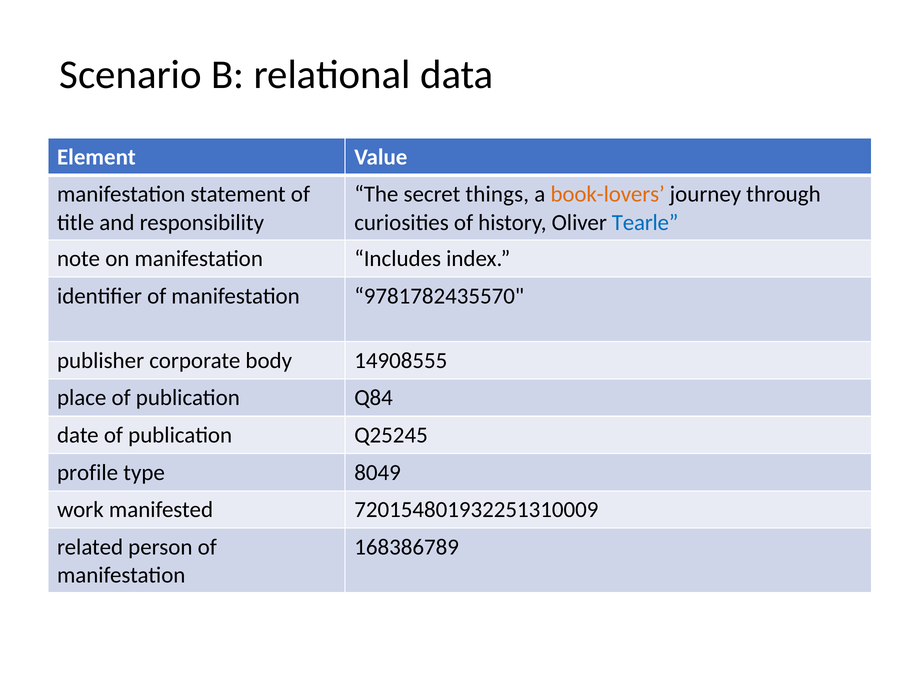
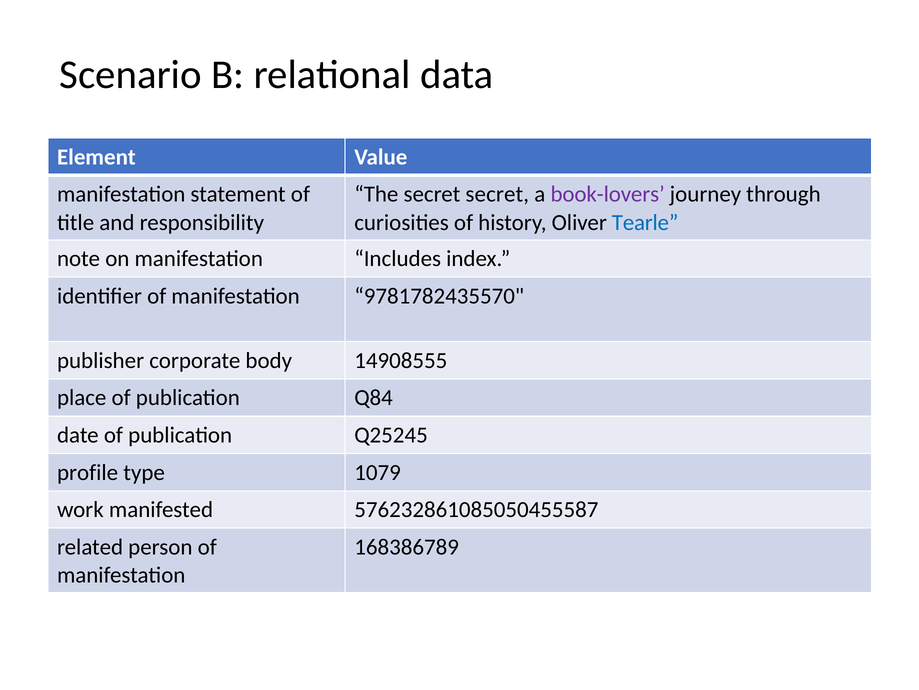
secret things: things -> secret
book-lovers colour: orange -> purple
8049: 8049 -> 1079
720154801932251310009: 720154801932251310009 -> 576232861085050455587
